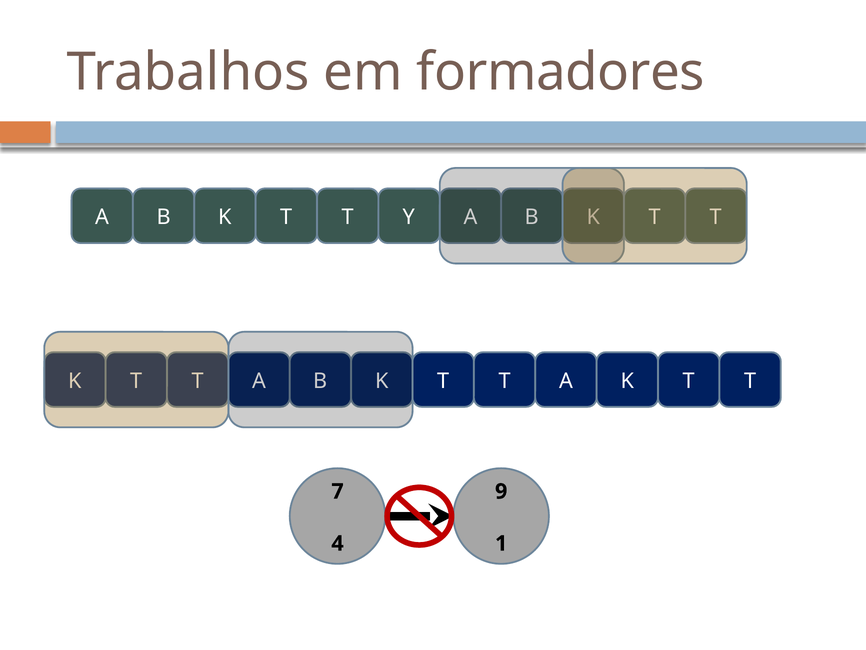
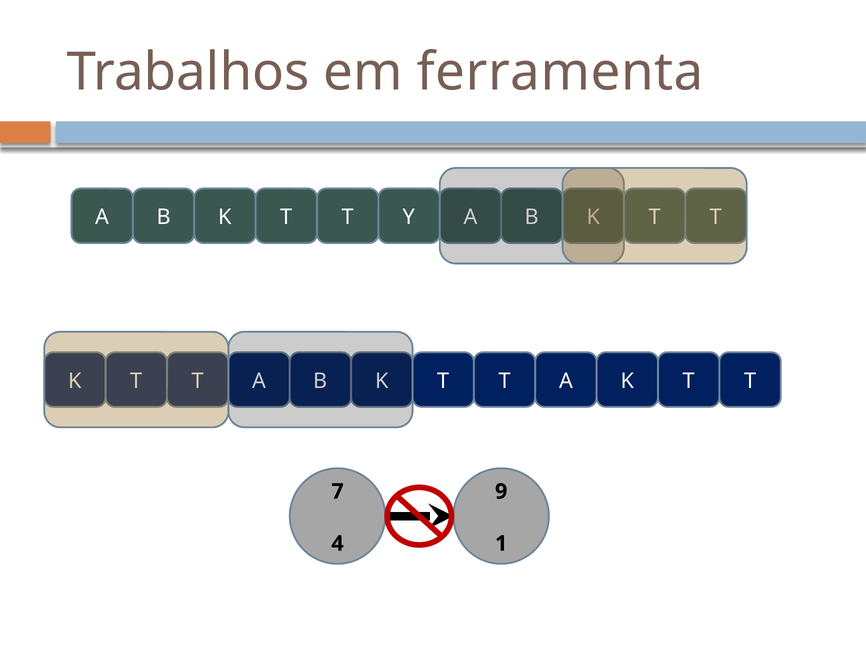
formadores: formadores -> ferramenta
